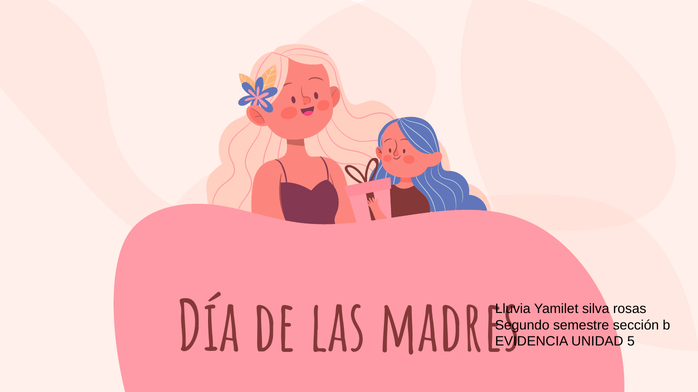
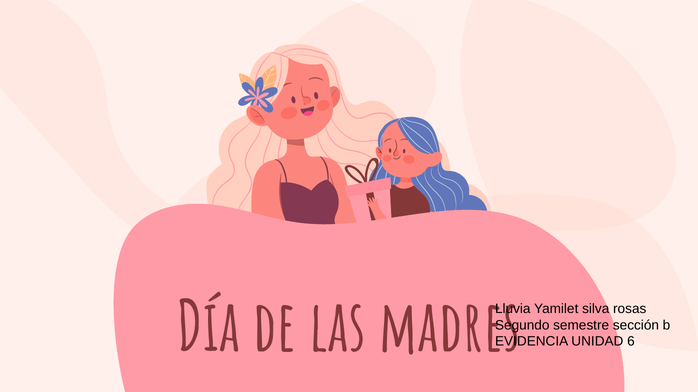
5: 5 -> 6
